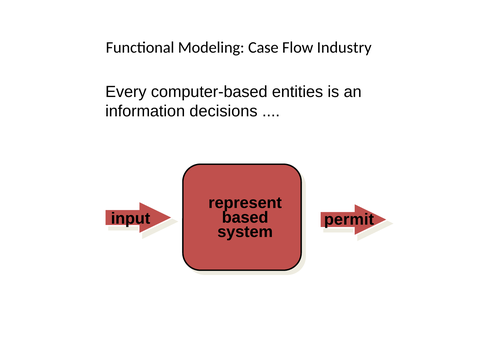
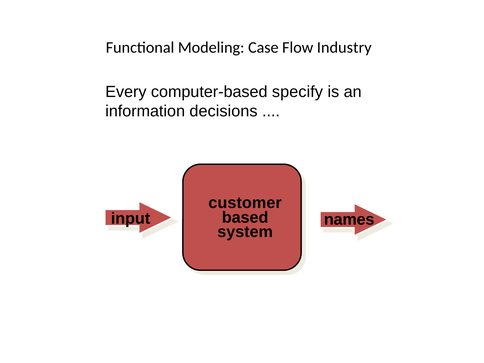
entities: entities -> specify
represent: represent -> customer
permit: permit -> names
